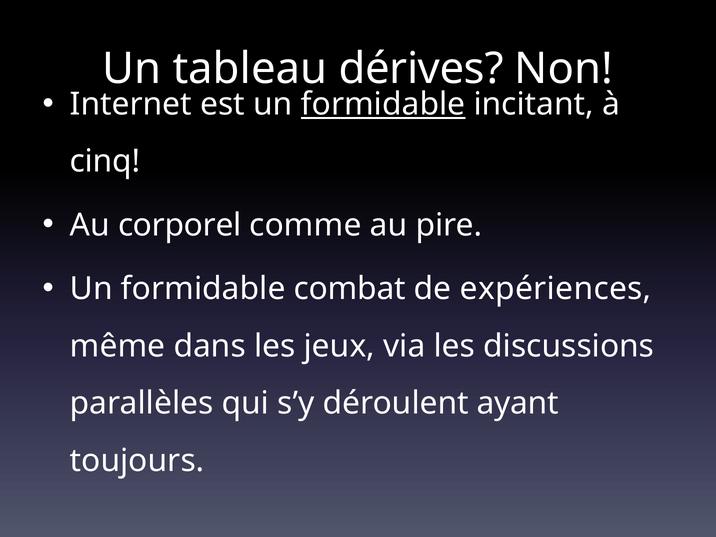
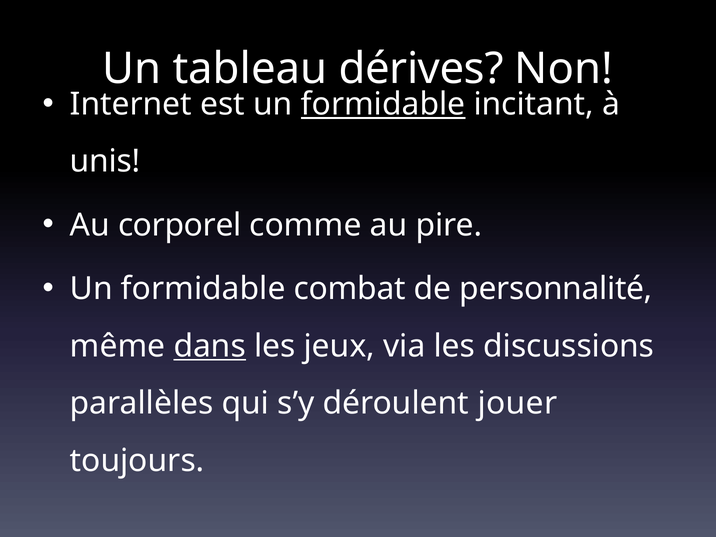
cinq: cinq -> unis
expériences: expériences -> personnalité
dans underline: none -> present
ayant: ayant -> jouer
